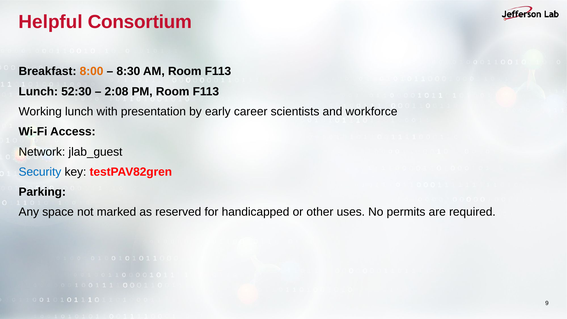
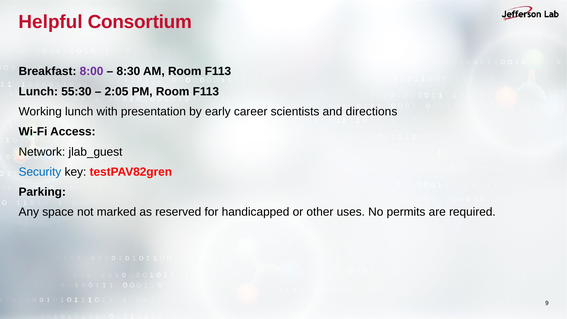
8:00 colour: orange -> purple
52:30: 52:30 -> 55:30
2:08: 2:08 -> 2:05
workforce: workforce -> directions
